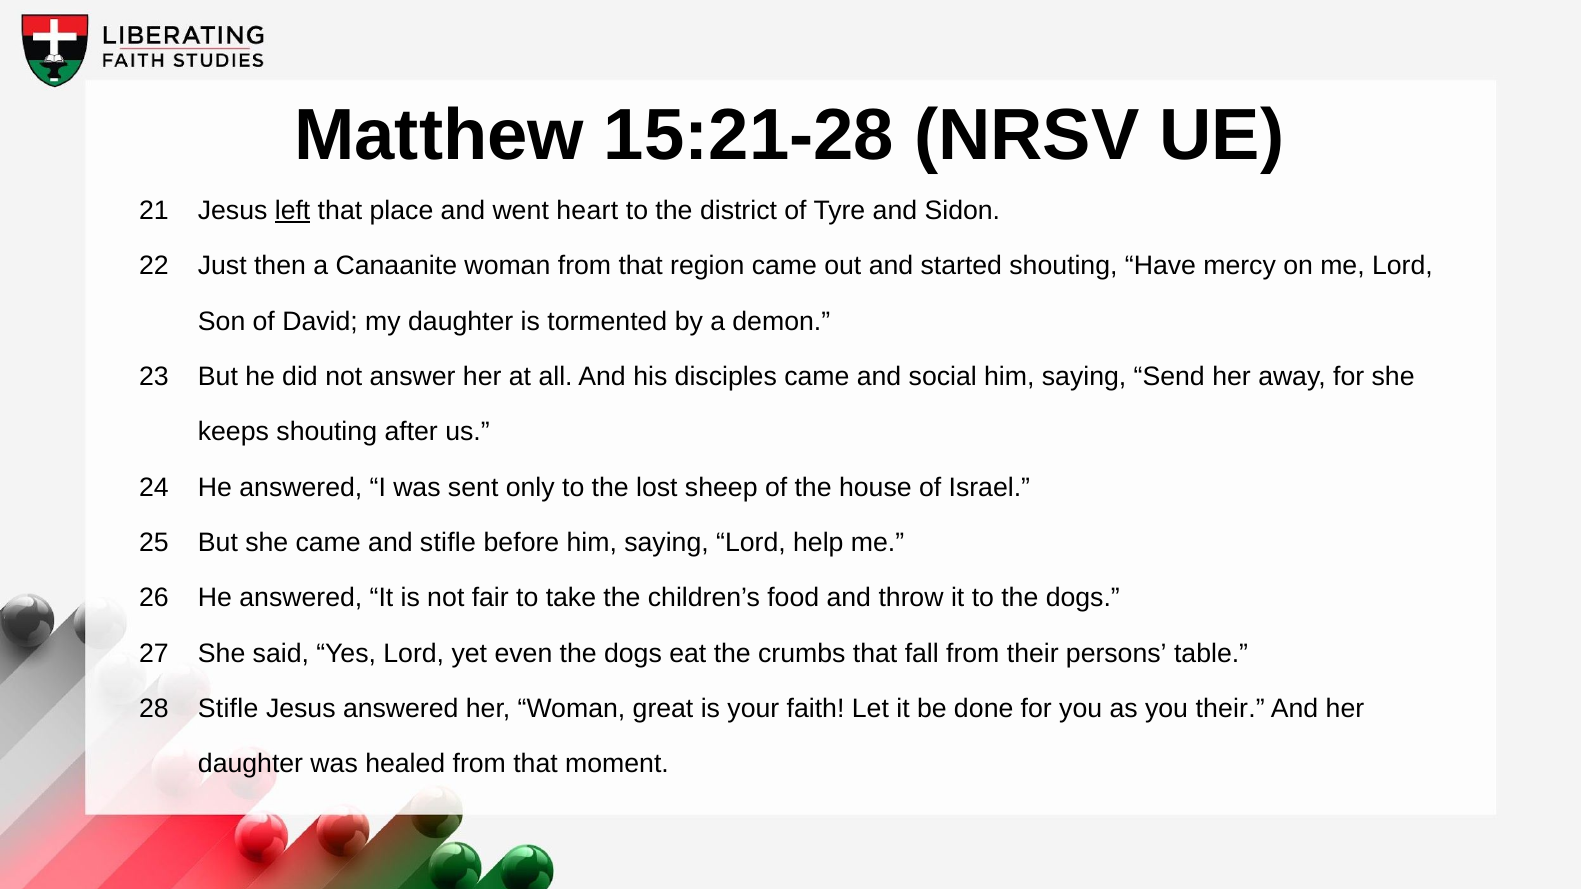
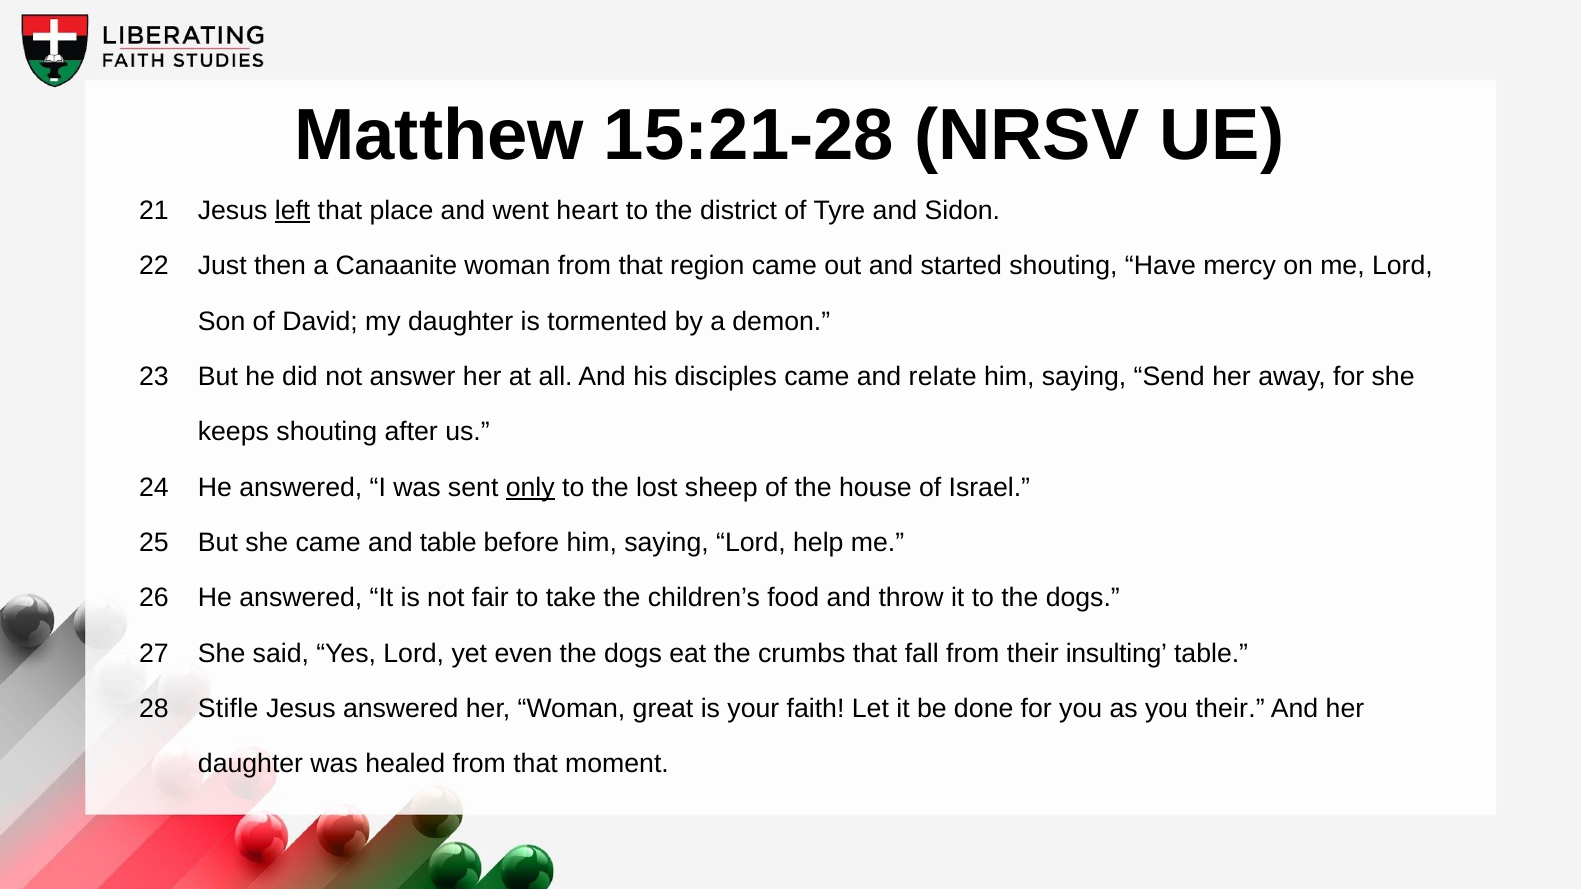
social: social -> relate
only underline: none -> present
and stifle: stifle -> table
persons: persons -> insulting
